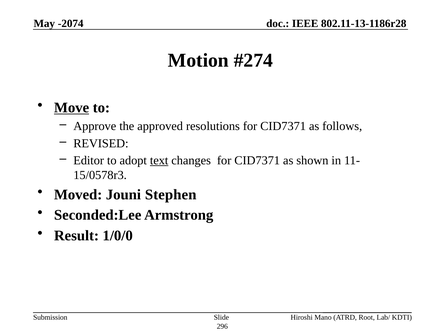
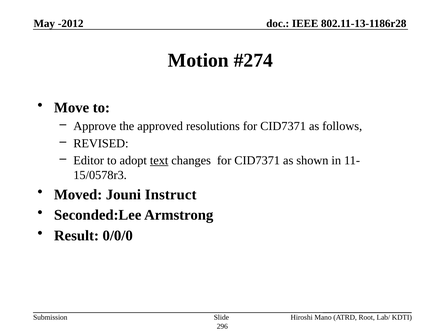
-2074: -2074 -> -2012
Move underline: present -> none
Stephen: Stephen -> Instruct
1/0/0: 1/0/0 -> 0/0/0
